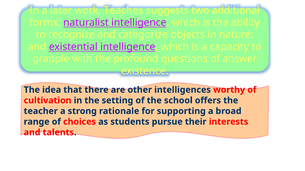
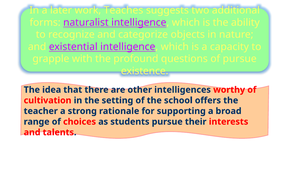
of answer: answer -> pursue
